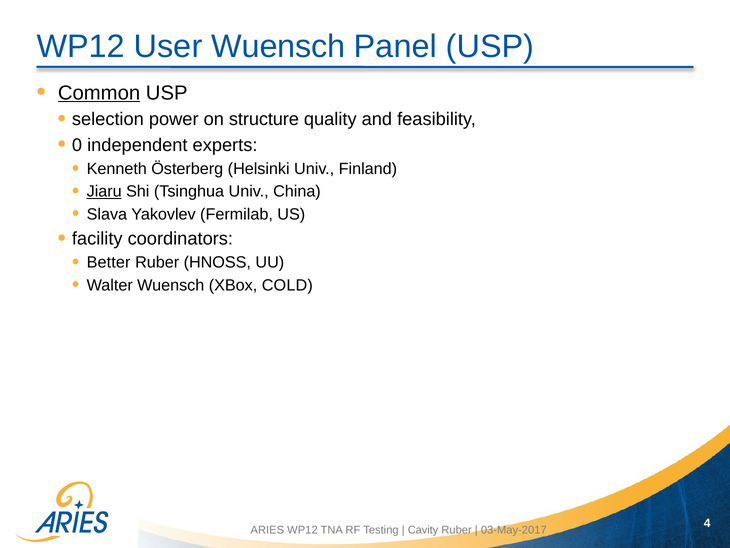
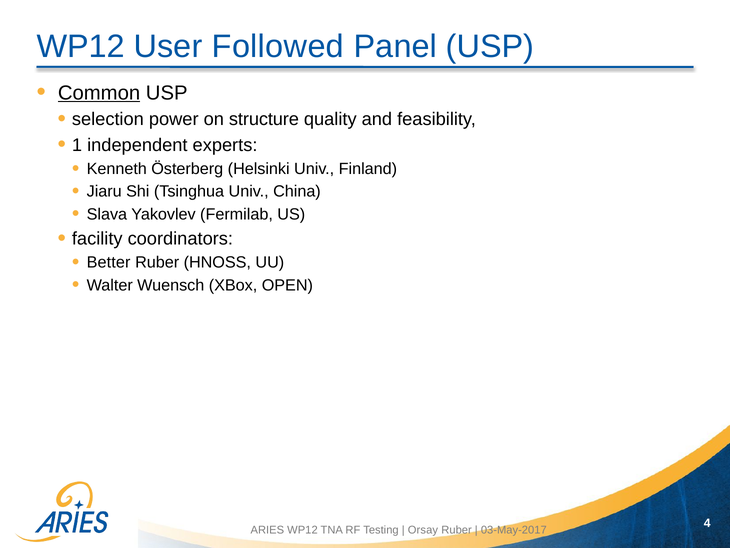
User Wuensch: Wuensch -> Followed
0: 0 -> 1
Jiaru underline: present -> none
COLD: COLD -> OPEN
Cavity: Cavity -> Orsay
